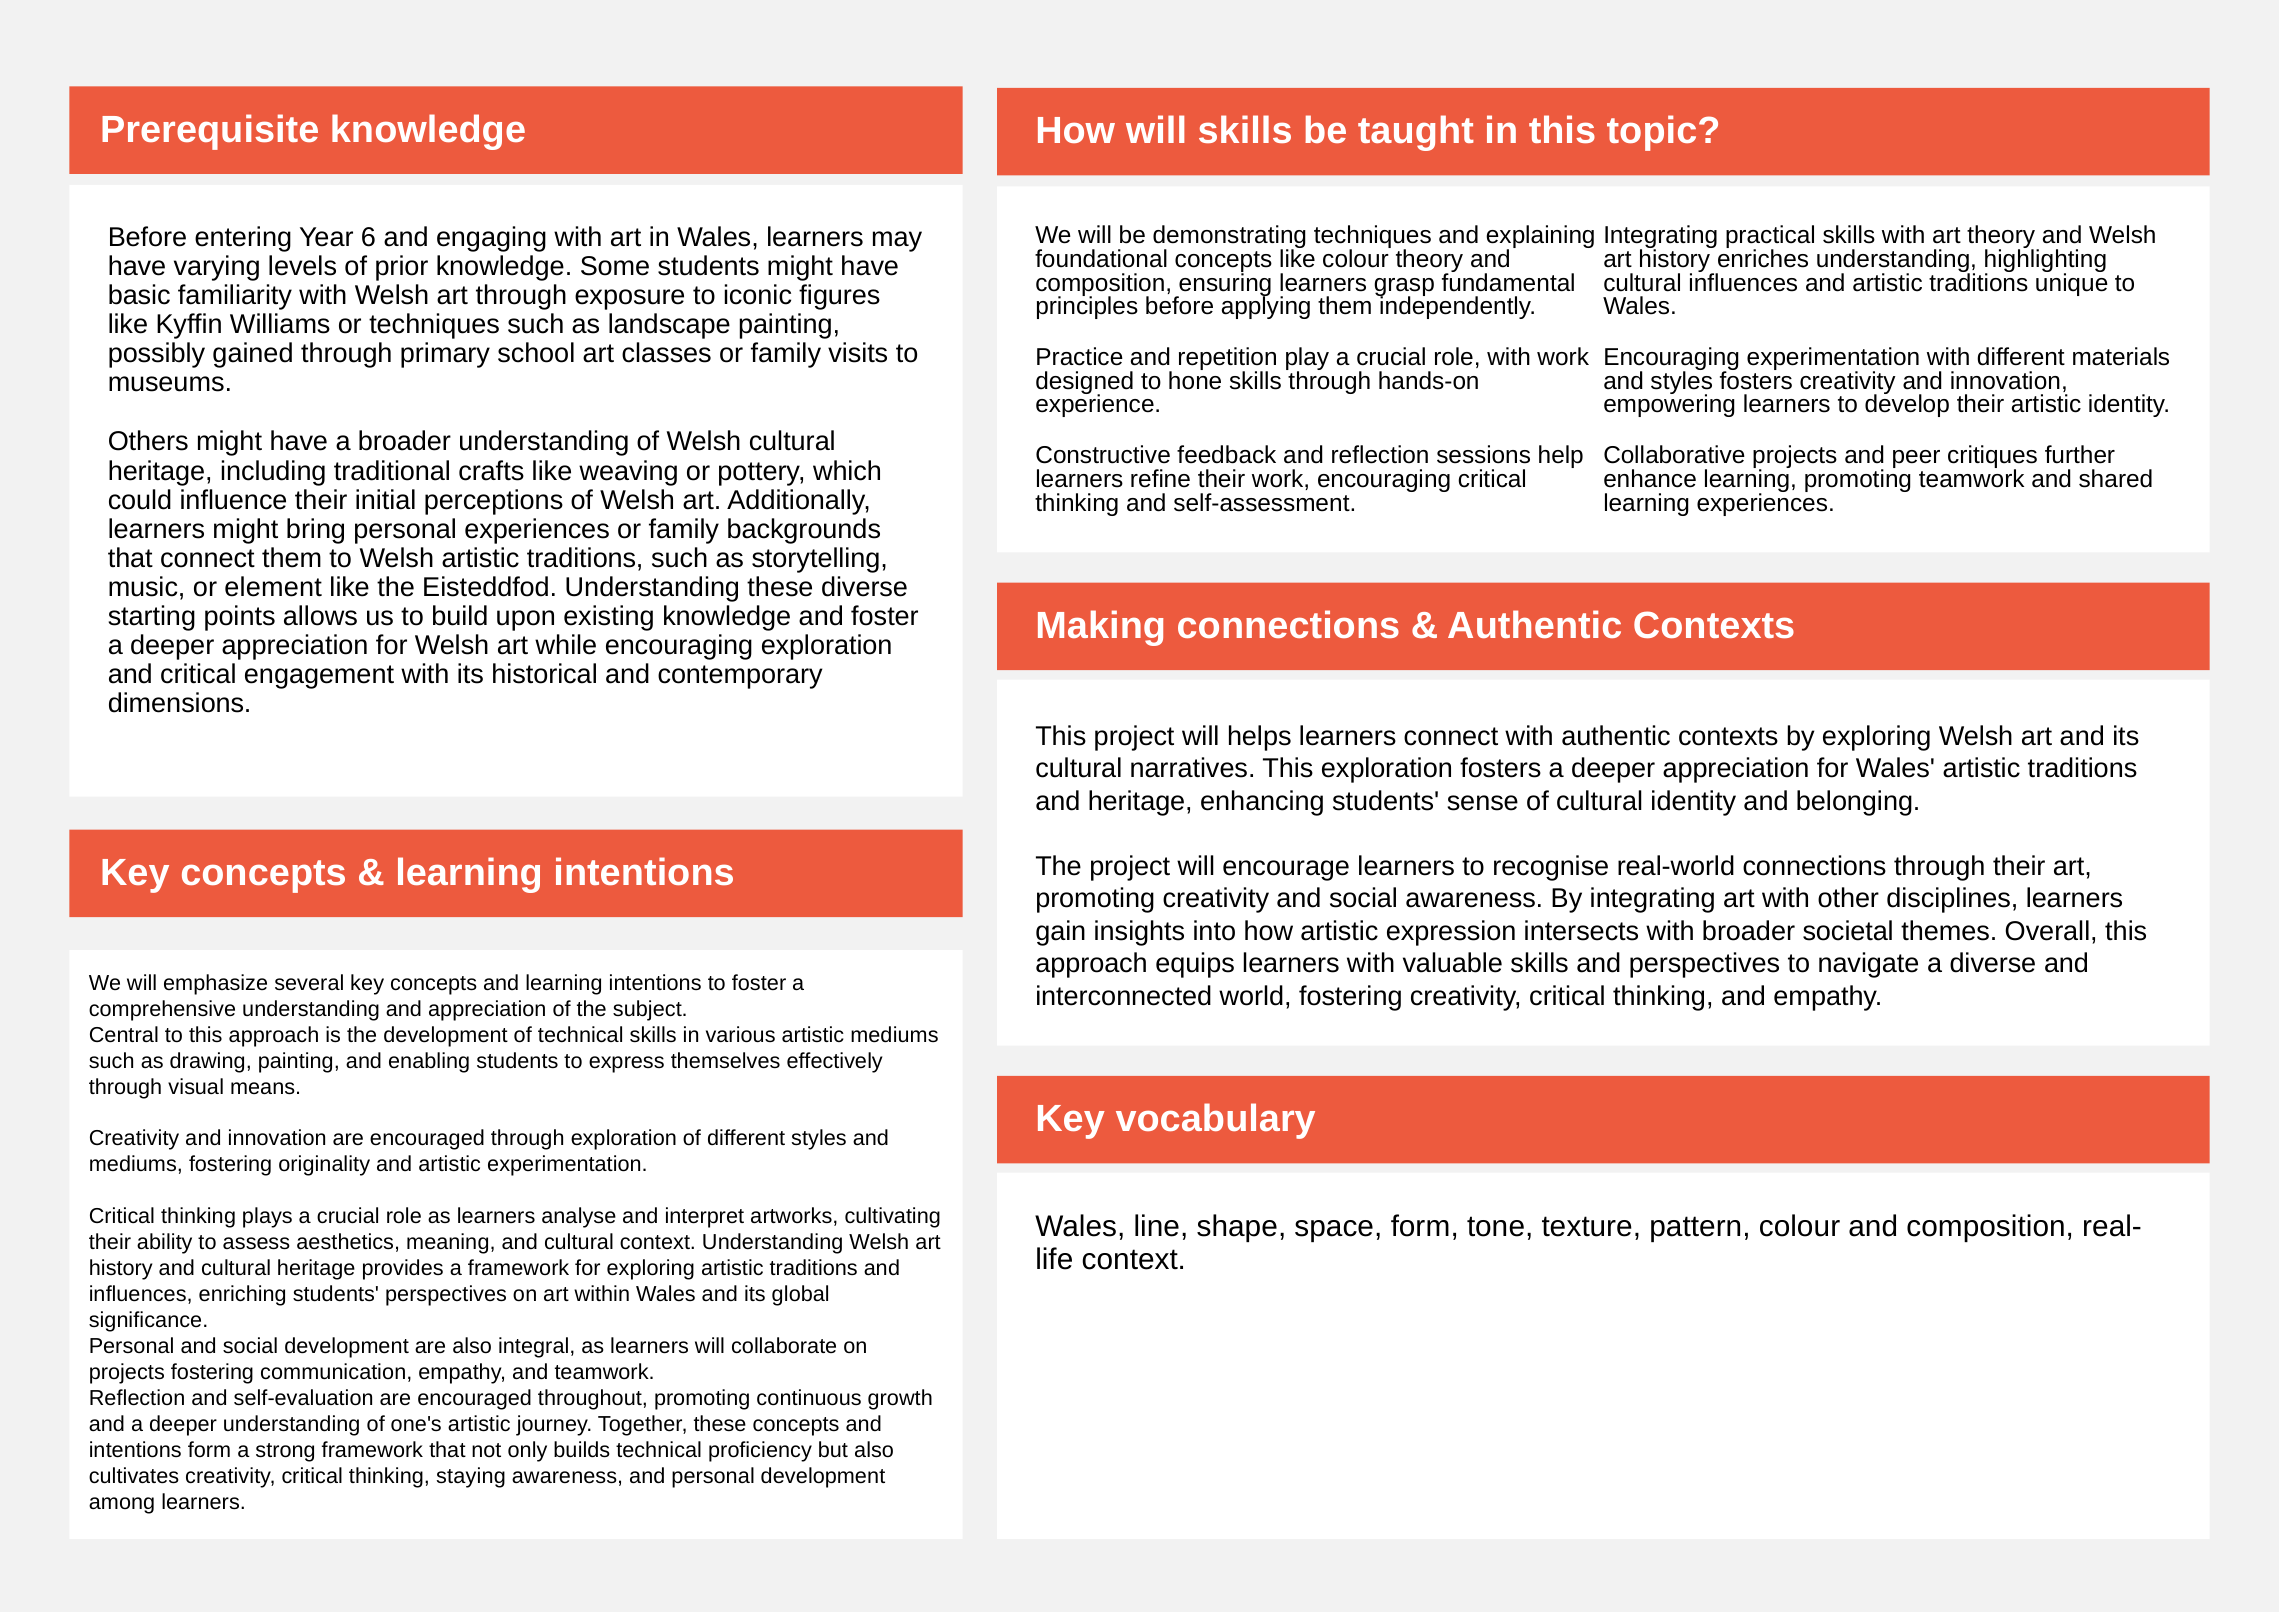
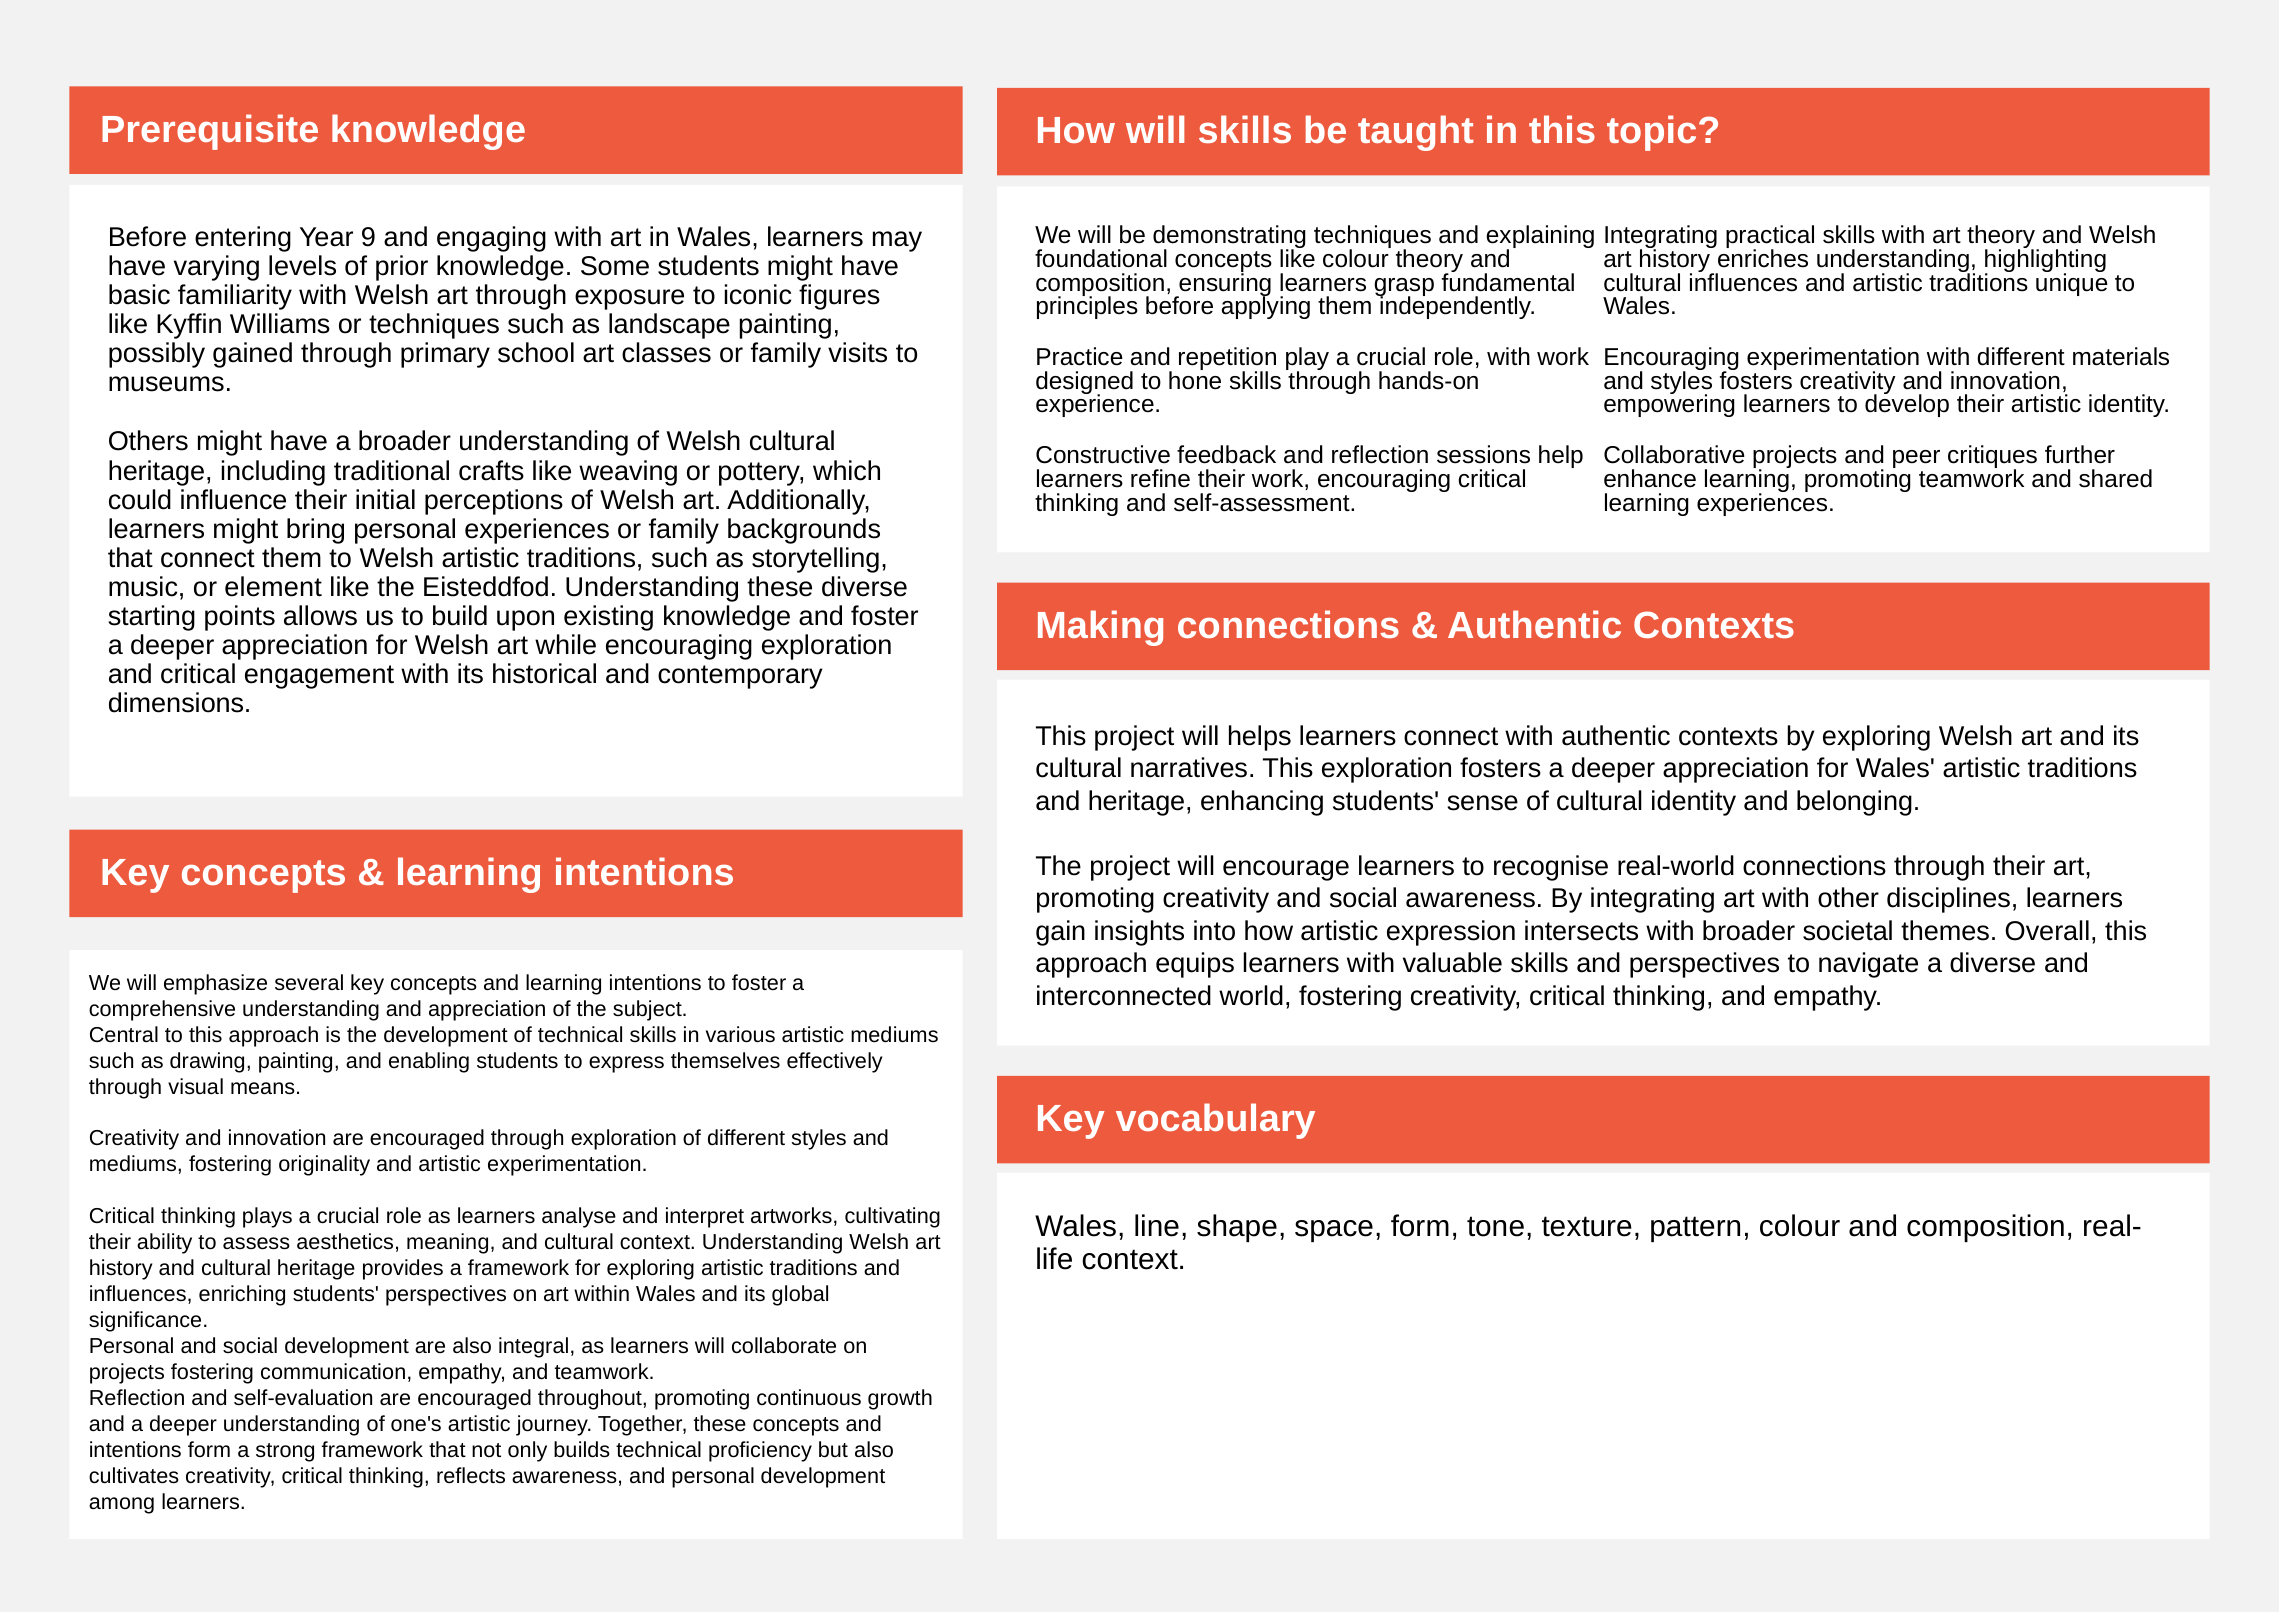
6: 6 -> 9
staying: staying -> reflects
